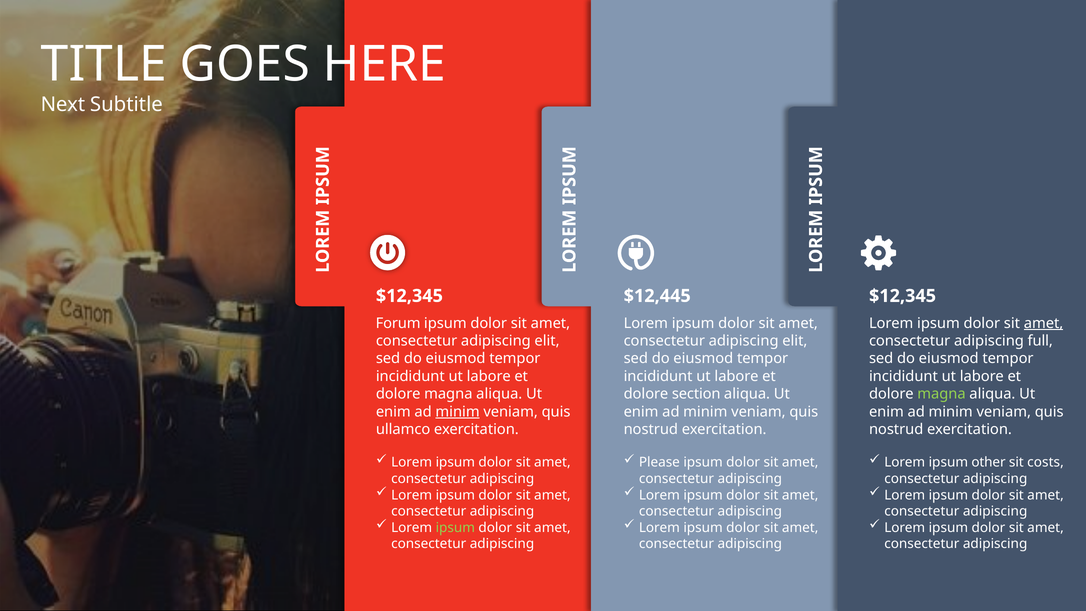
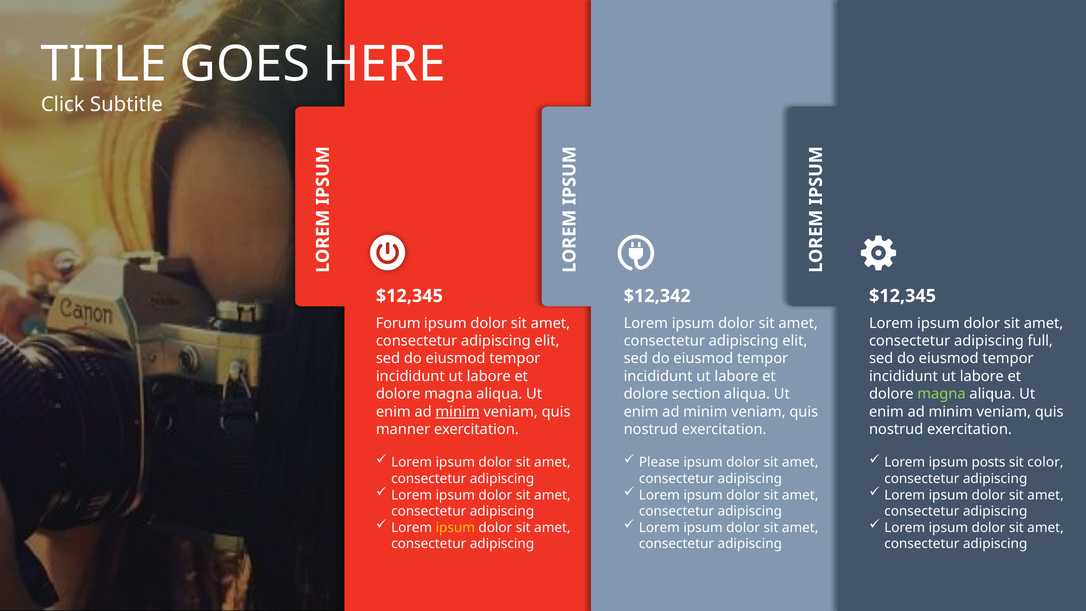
Next: Next -> Click
$12,445: $12,445 -> $12,342
amet at (1044, 323) underline: present -> none
ullamco: ullamco -> manner
other: other -> posts
costs: costs -> color
ipsum at (455, 528) colour: light green -> yellow
